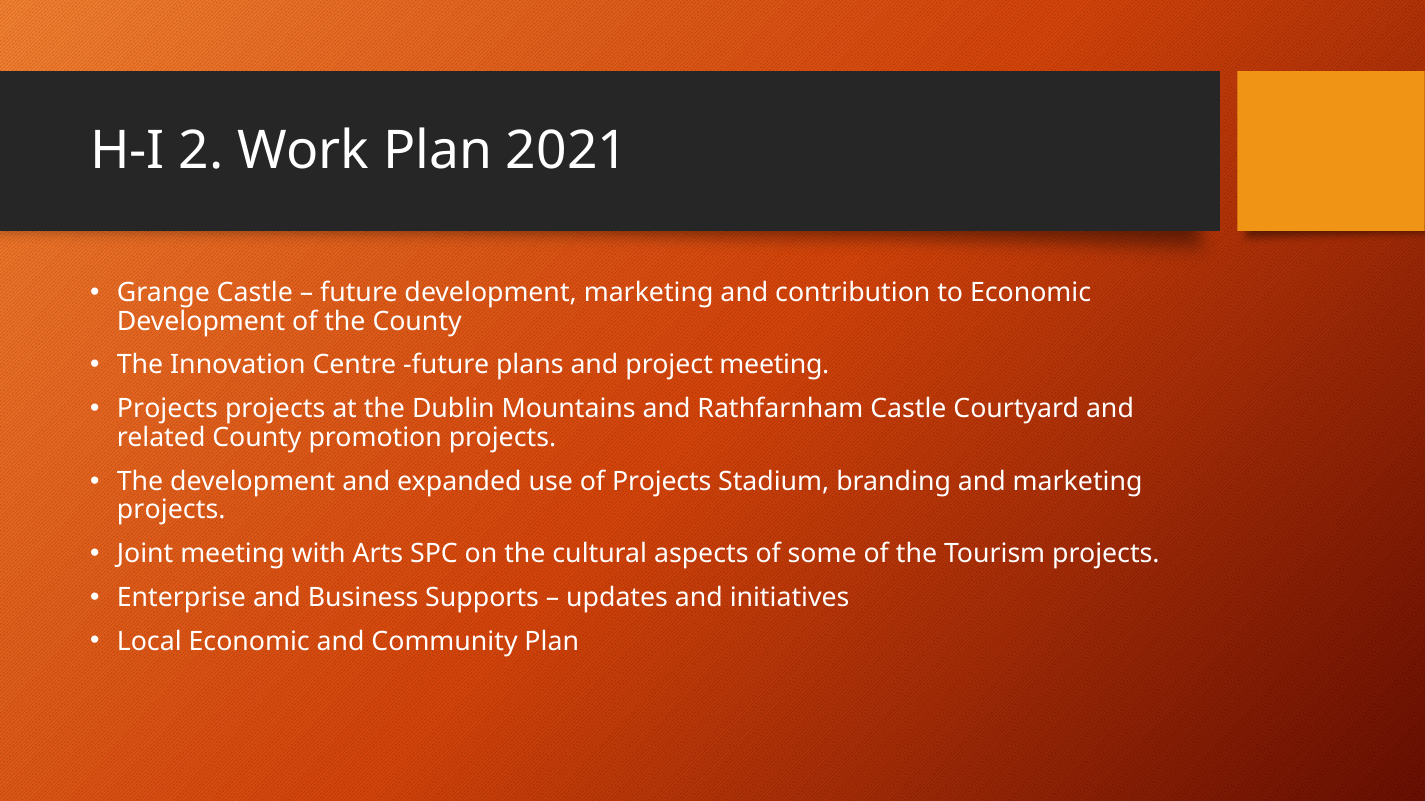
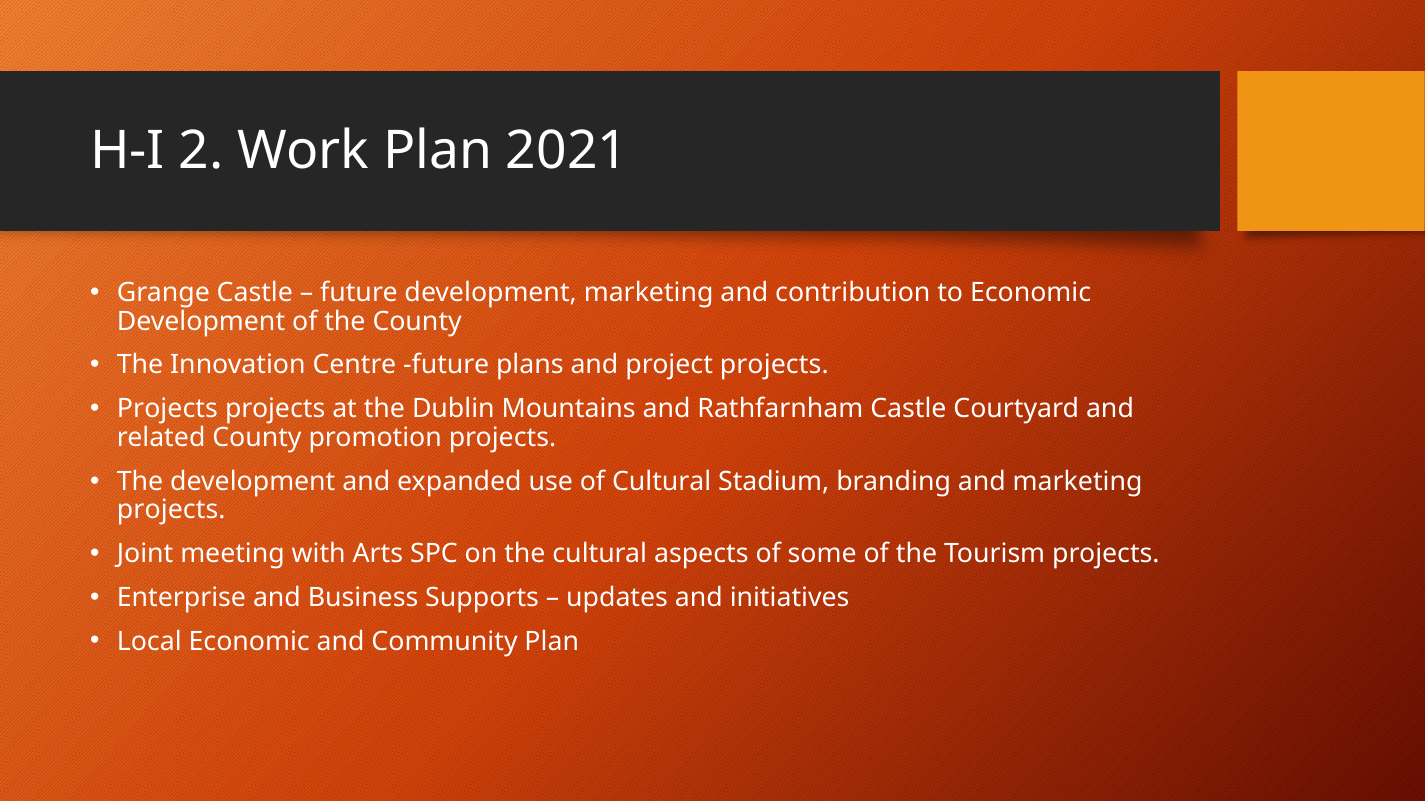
project meeting: meeting -> projects
of Projects: Projects -> Cultural
